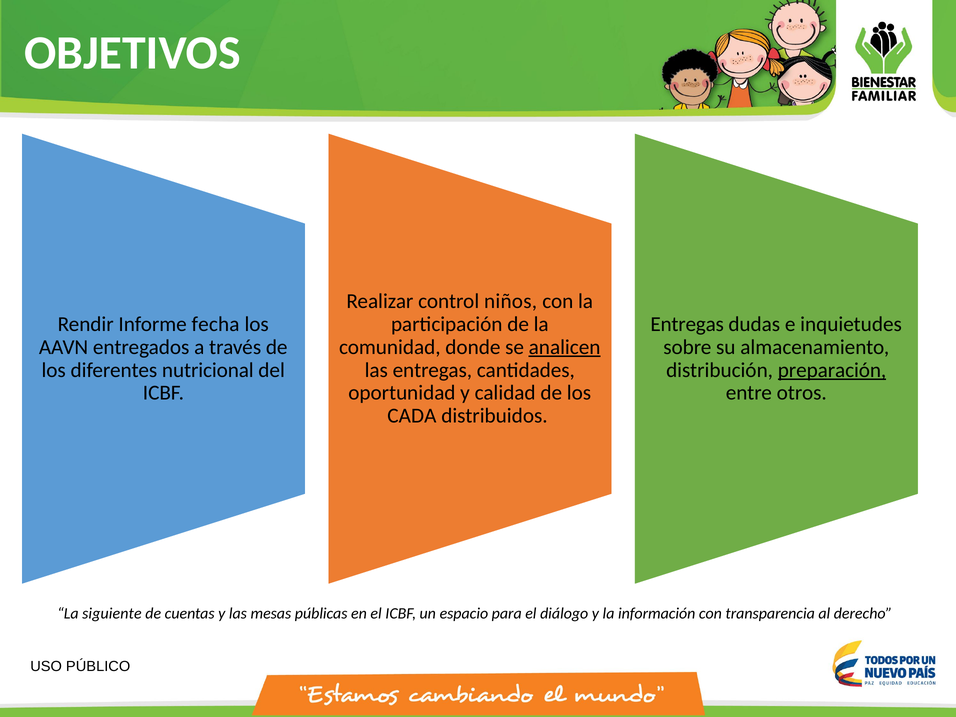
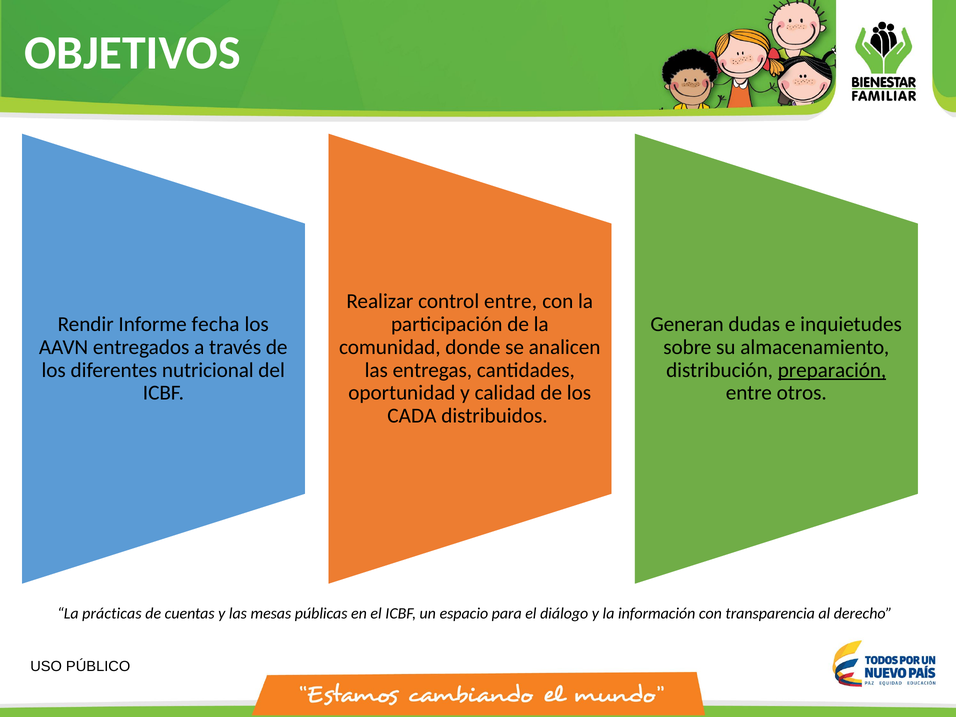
control niños: niños -> entre
Entregas at (687, 324): Entregas -> Generan
analicen underline: present -> none
siguiente: siguiente -> prácticas
